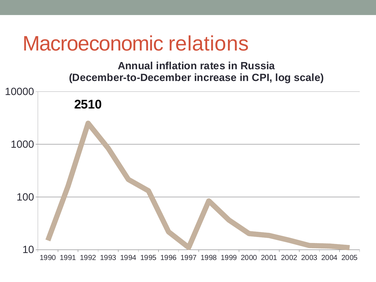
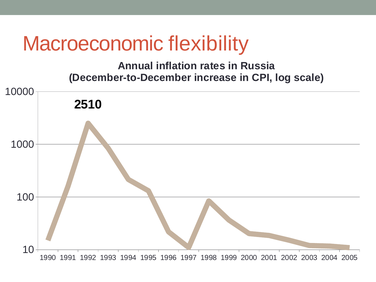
relations: relations -> flexibility
